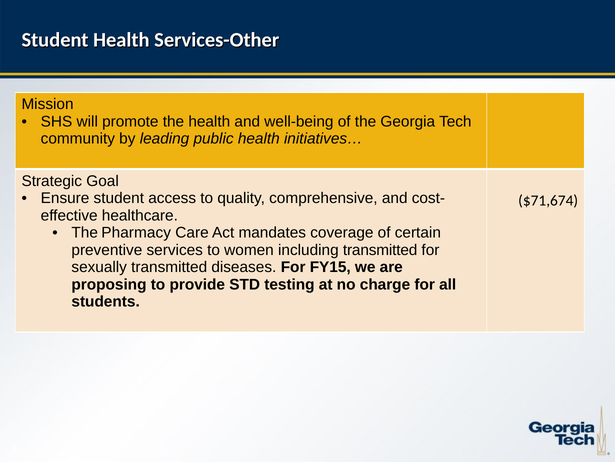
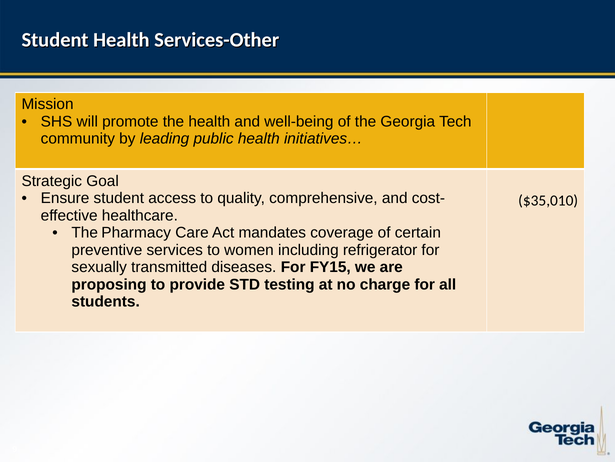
$71,674: $71,674 -> $35,010
including transmitted: transmitted -> refrigerator
